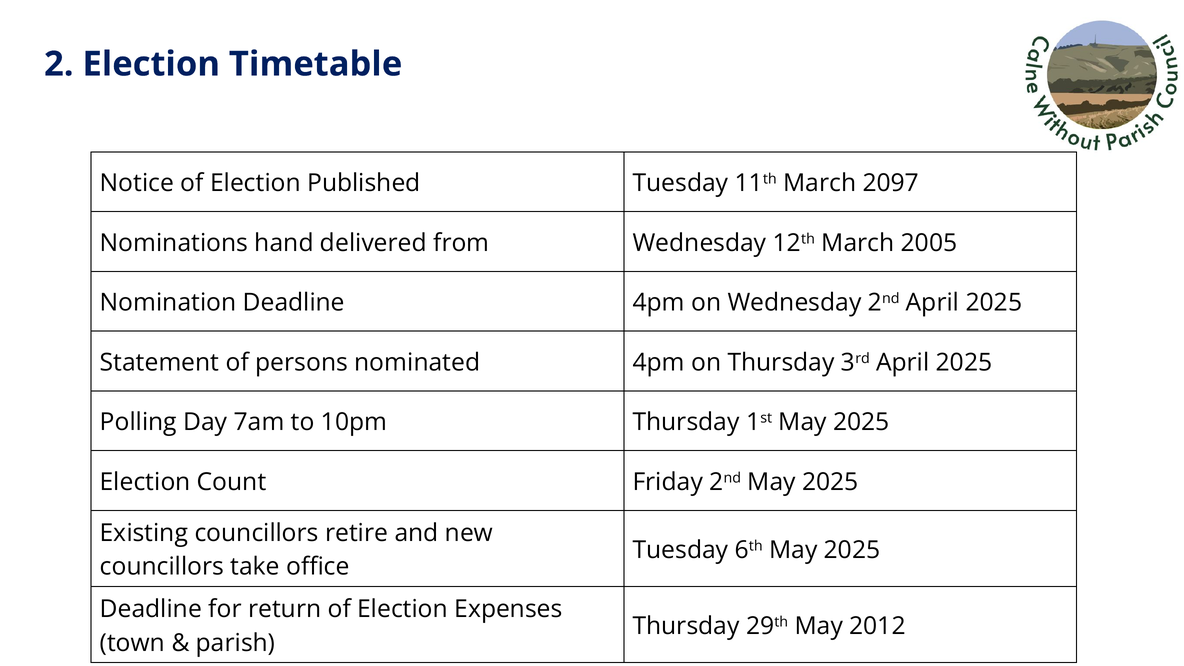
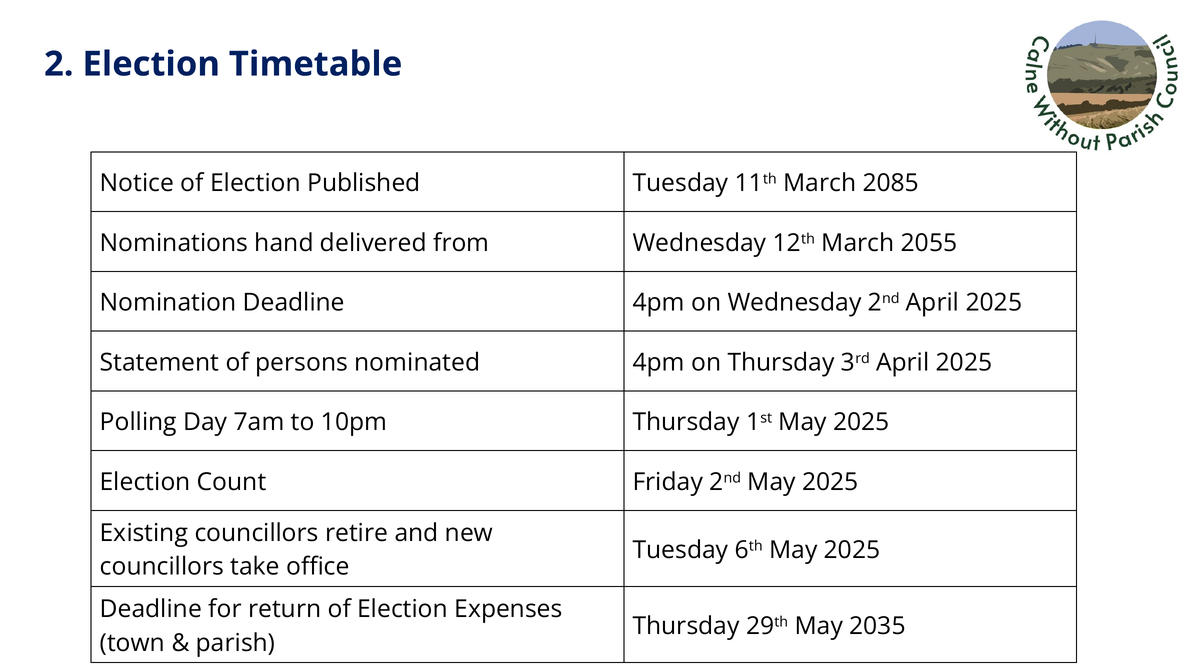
2097: 2097 -> 2085
2005: 2005 -> 2055
2012: 2012 -> 2035
